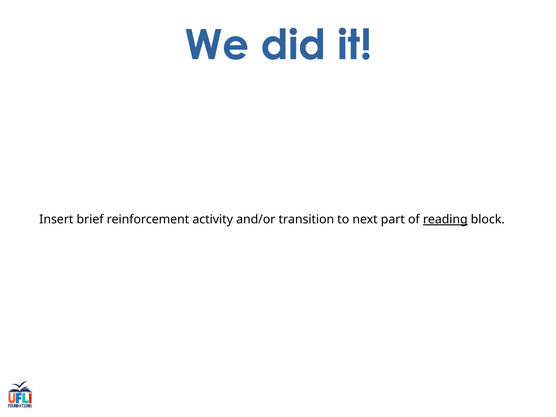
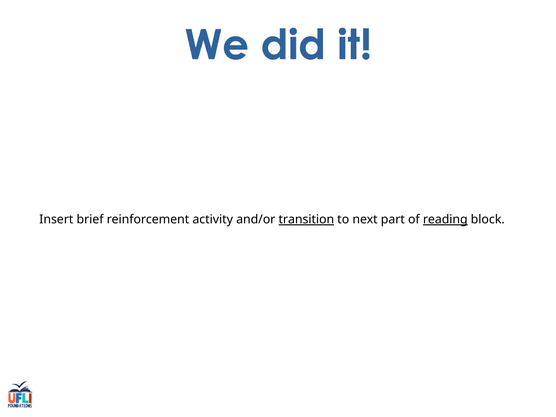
transition underline: none -> present
